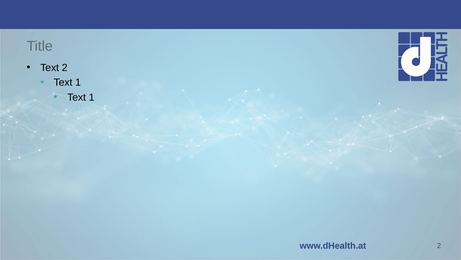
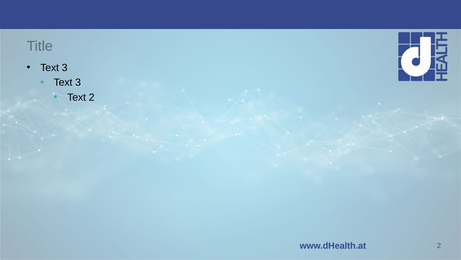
2 at (65, 68): 2 -> 3
1 at (78, 82): 1 -> 3
1 at (92, 97): 1 -> 2
